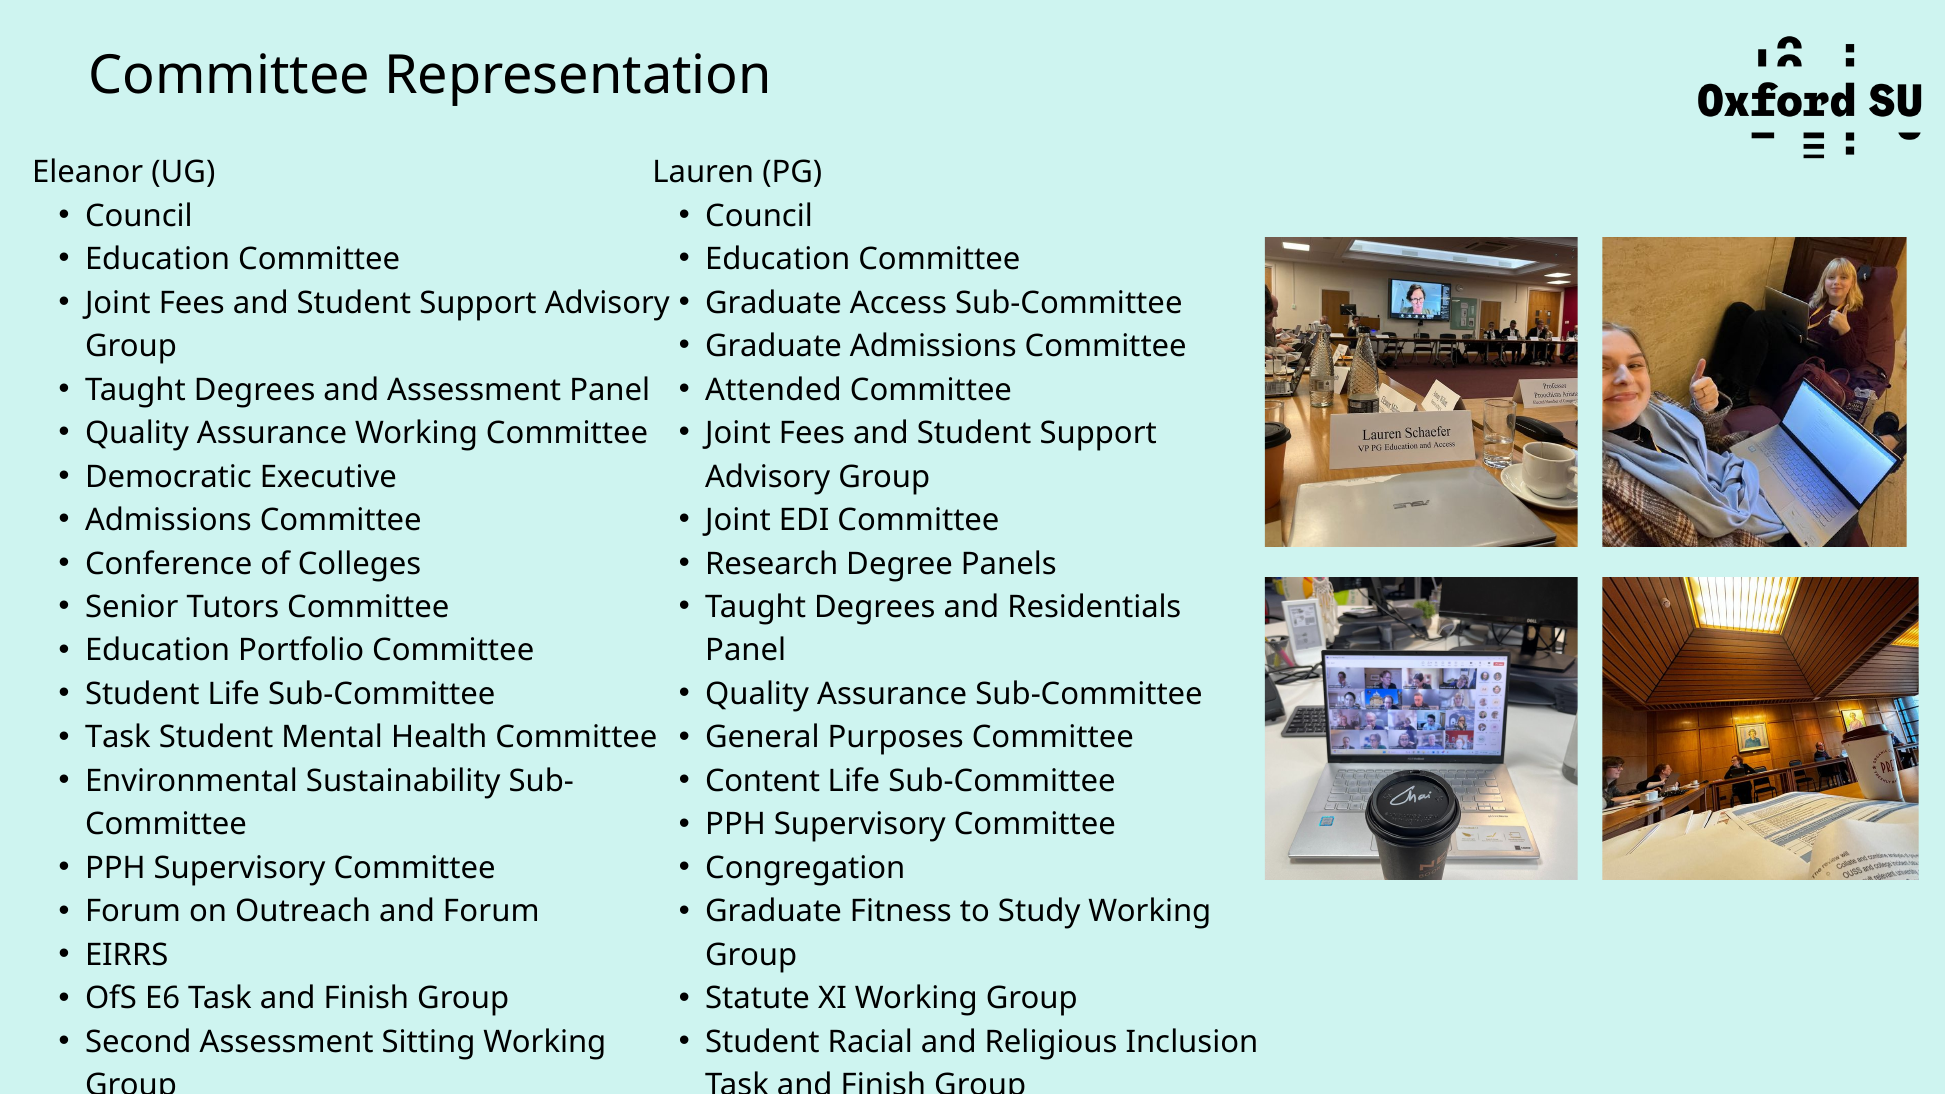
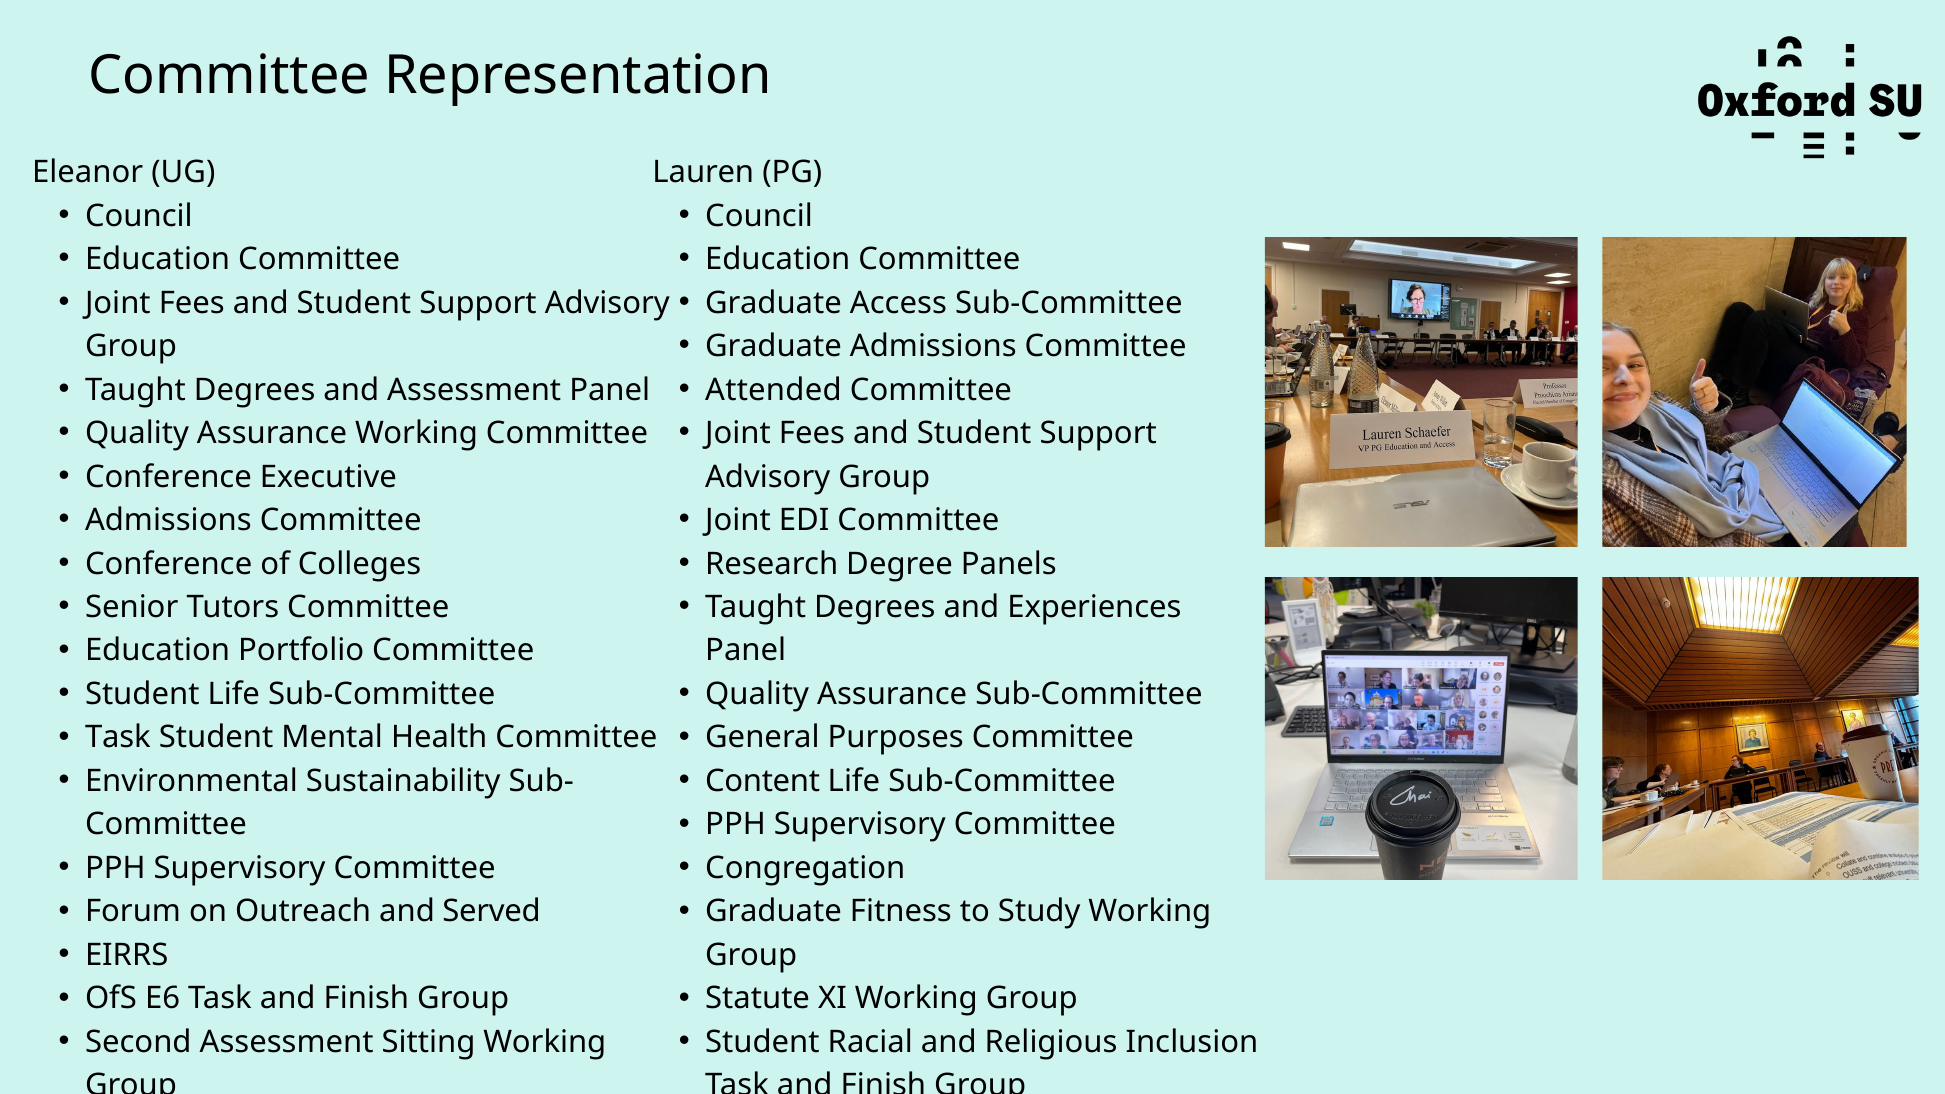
Democratic at (168, 477): Democratic -> Conference
Residentials: Residentials -> Experiences
and Forum: Forum -> Served
